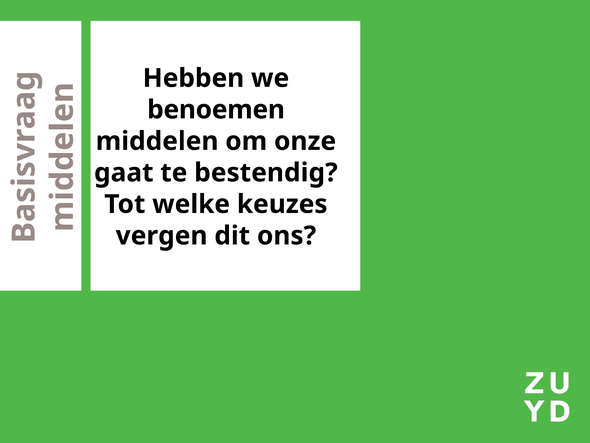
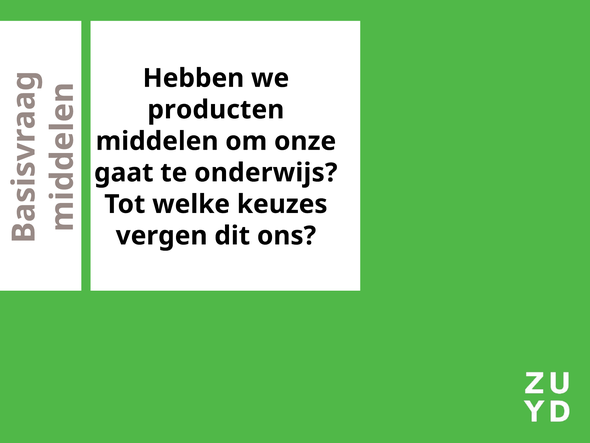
benoemen: benoemen -> producten
bestendig: bestendig -> onderwijs
